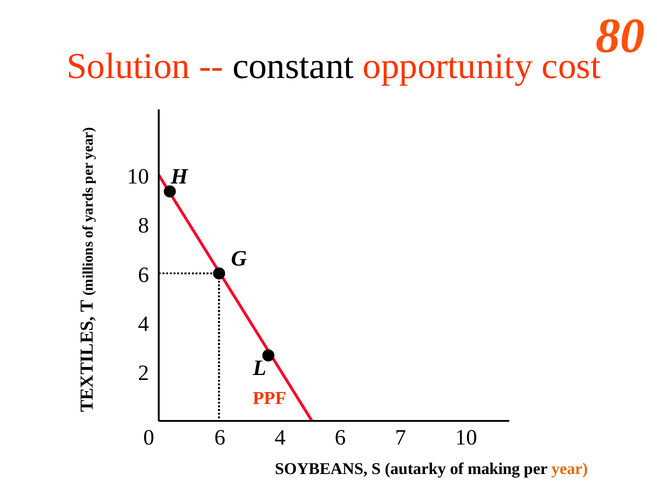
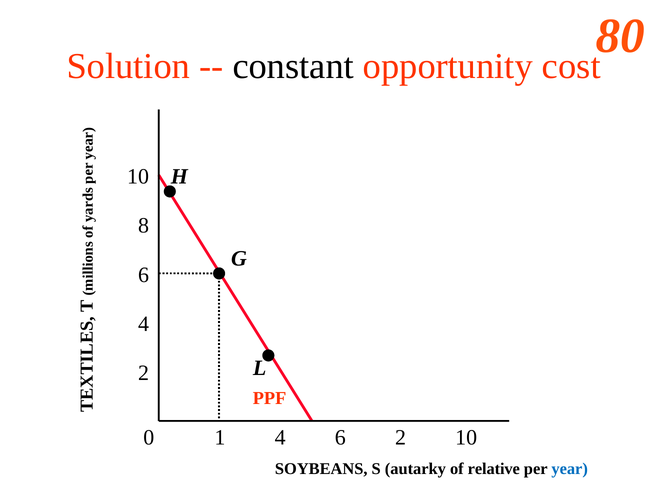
0 6: 6 -> 1
6 7: 7 -> 2
making: making -> relative
year colour: orange -> blue
